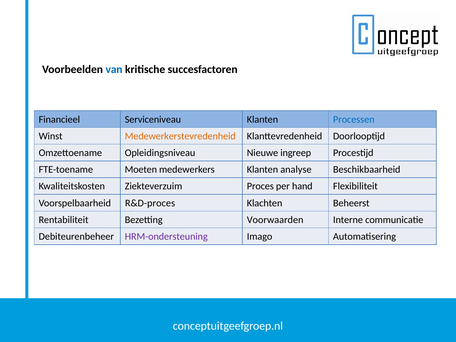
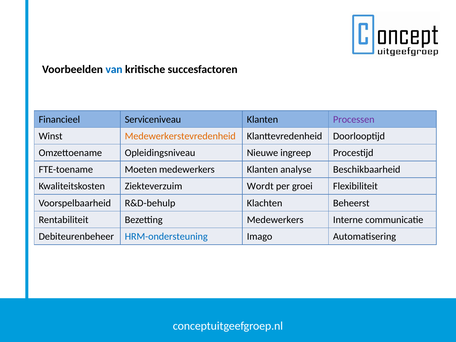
Processen colour: blue -> purple
Proces: Proces -> Wordt
hand: hand -> groei
R&D-proces: R&D-proces -> R&D-behulp
Bezetting Voorwaarden: Voorwaarden -> Medewerkers
HRM-ondersteuning colour: purple -> blue
